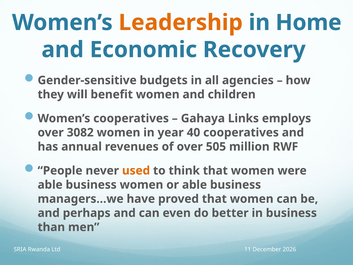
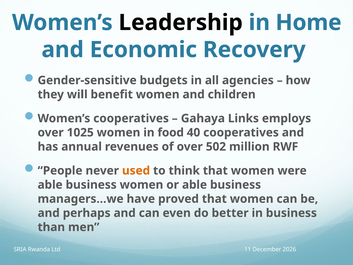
Leadership colour: orange -> black
3082: 3082 -> 1025
year: year -> food
505: 505 -> 502
